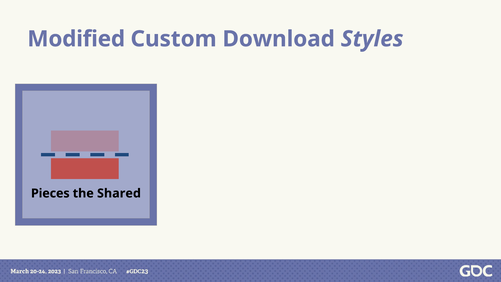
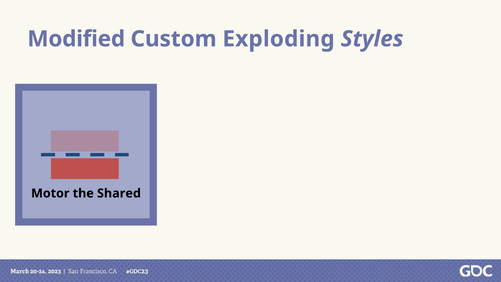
Download: Download -> Exploding
Pieces: Pieces -> Motor
